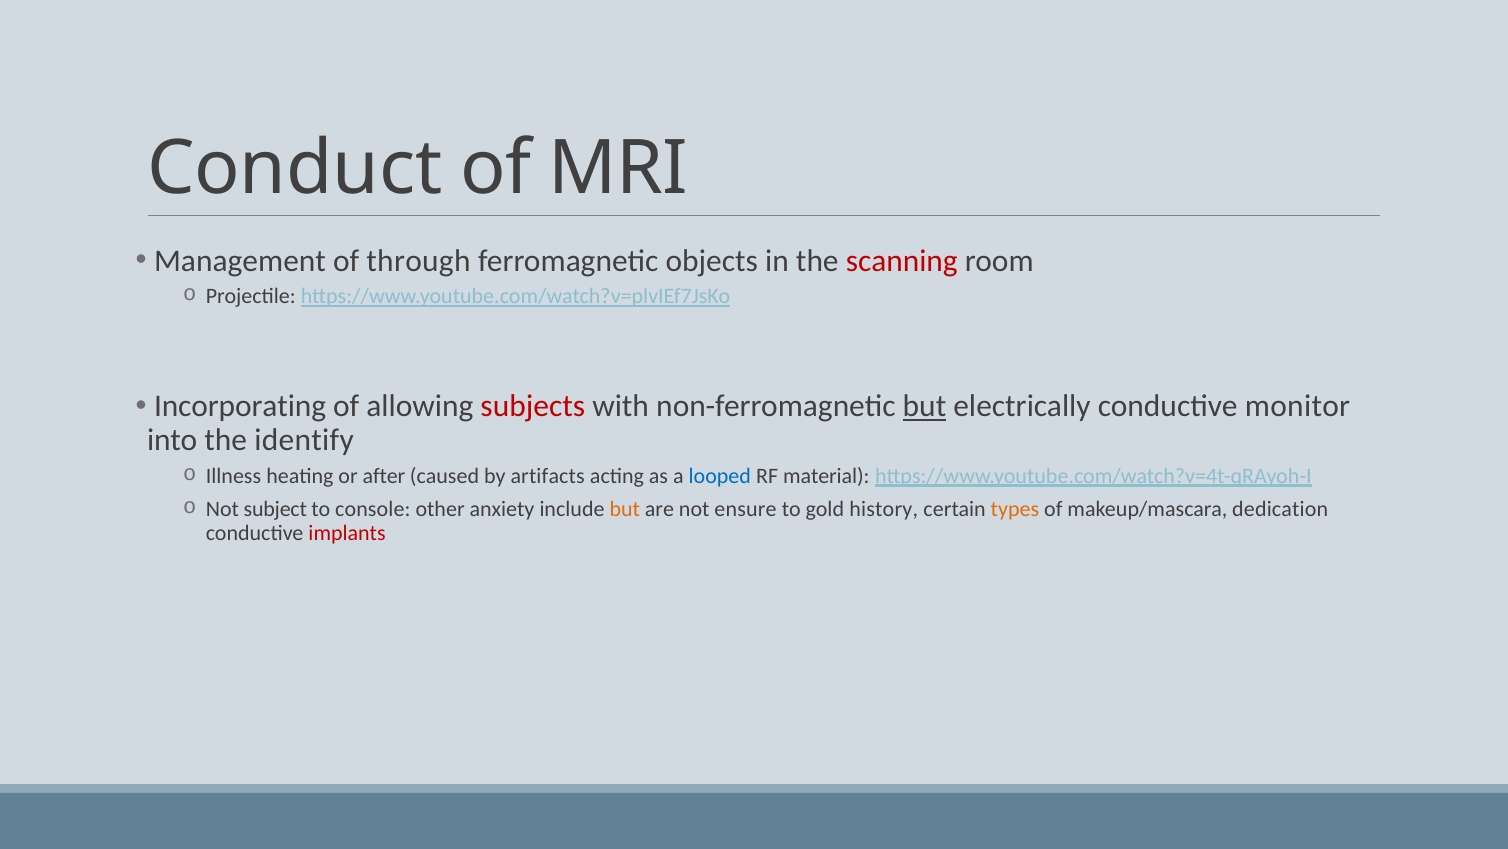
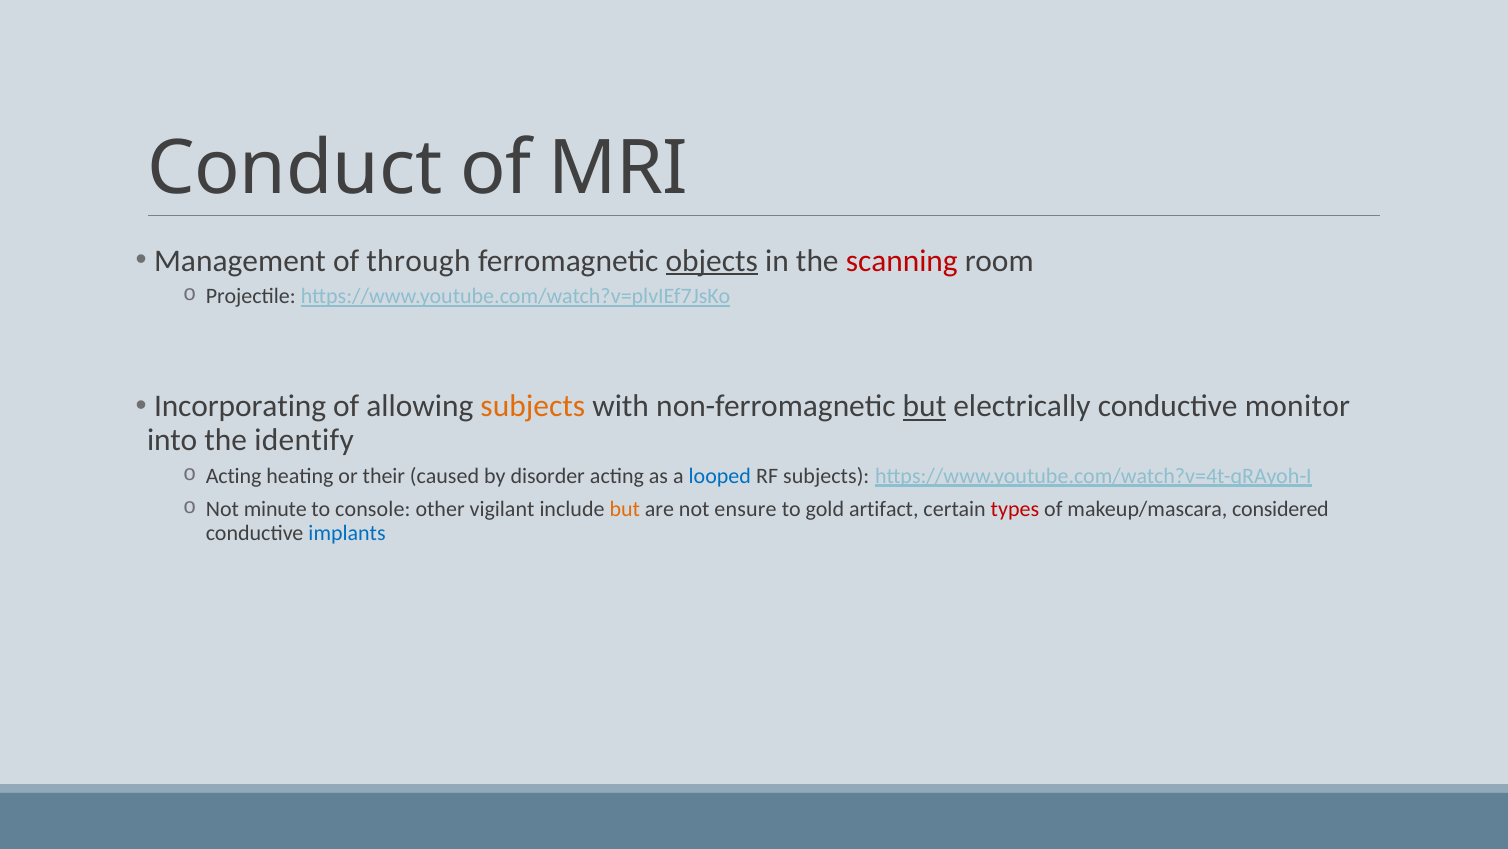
objects underline: none -> present
subjects at (533, 406) colour: red -> orange
Illness at (234, 475): Illness -> Acting
after: after -> their
artifacts: artifacts -> disorder
RF material: material -> subjects
subject: subject -> minute
anxiety: anxiety -> vigilant
history: history -> artifact
types colour: orange -> red
dedication: dedication -> considered
implants colour: red -> blue
